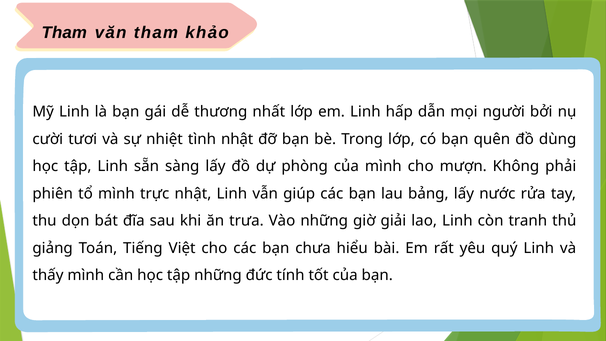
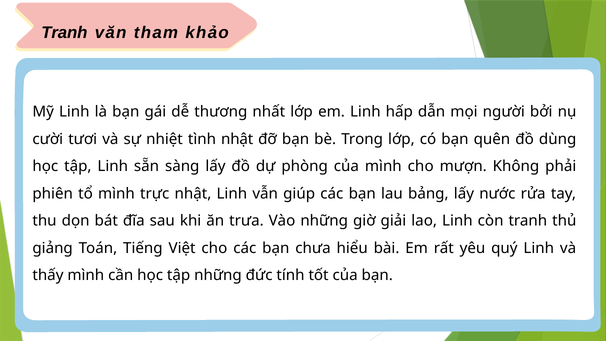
Tham at (64, 33): Tham -> Tranh
